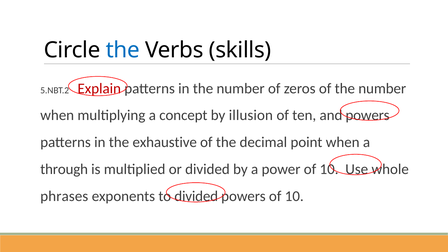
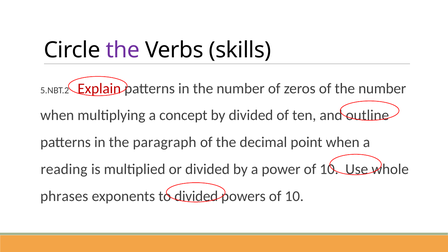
the at (123, 50) colour: blue -> purple
by illusion: illusion -> divided
and powers: powers -> outline
exhaustive: exhaustive -> paragraph
through: through -> reading
